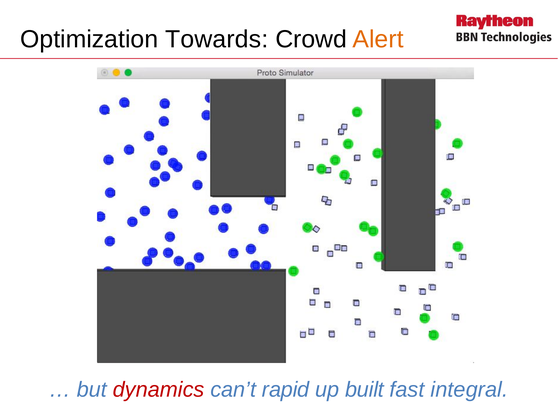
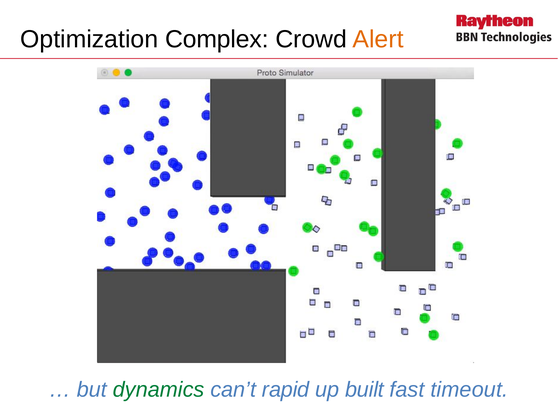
Towards: Towards -> Complex
dynamics colour: red -> green
integral: integral -> timeout
